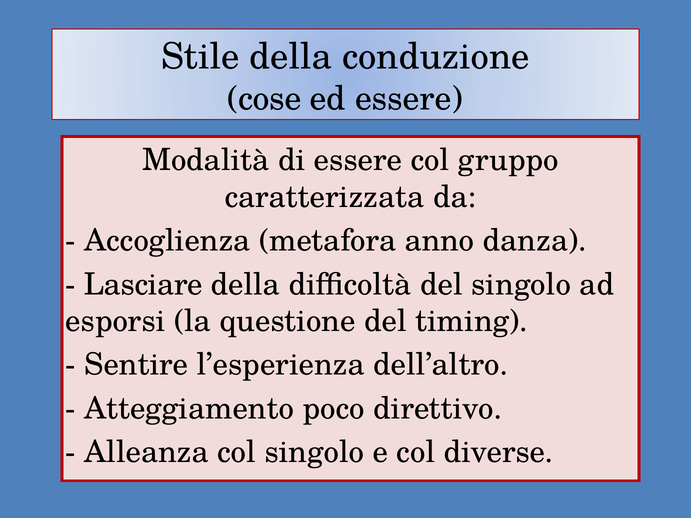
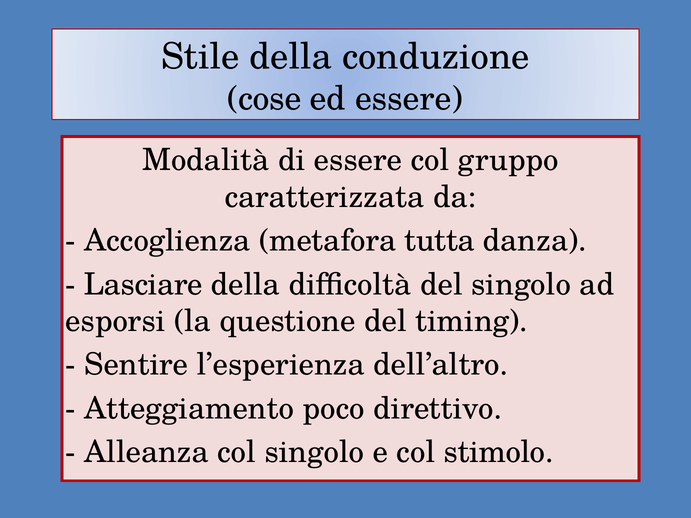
anno: anno -> tutta
diverse: diverse -> stimolo
